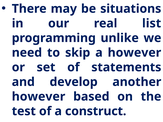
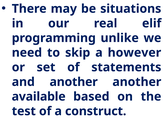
list: list -> elif
and develop: develop -> another
however at (39, 97): however -> available
